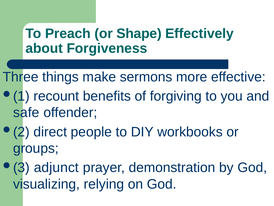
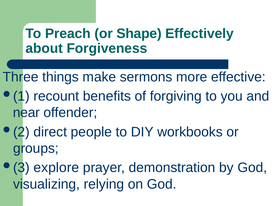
safe: safe -> near
adjunct: adjunct -> explore
